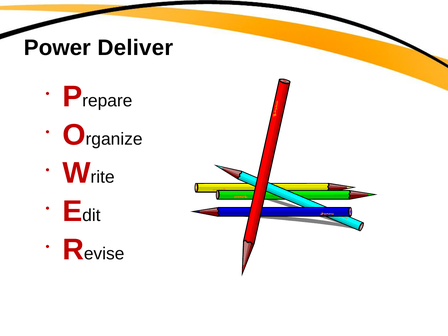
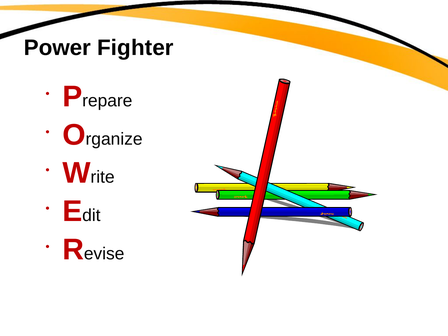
Deliver: Deliver -> Fighter
